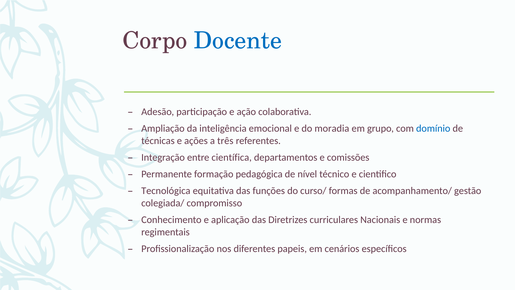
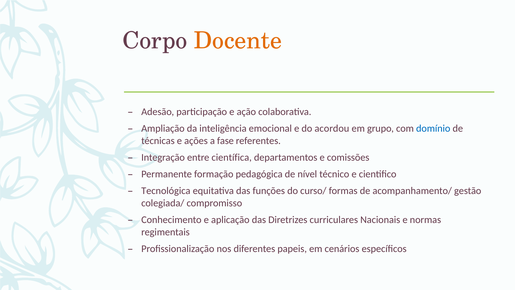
Docente colour: blue -> orange
moradia: moradia -> acordou
três: três -> fase
